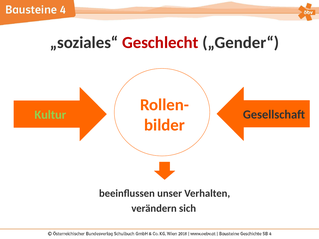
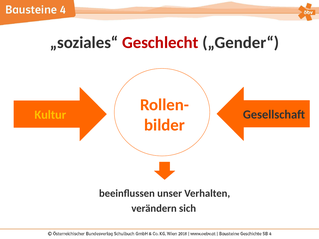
Kultur colour: light green -> yellow
